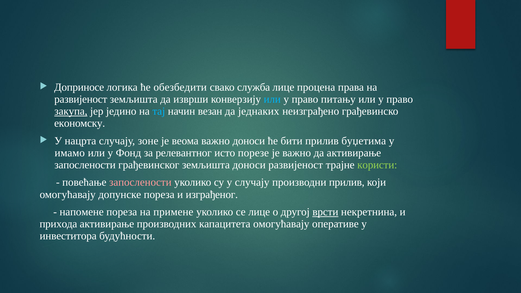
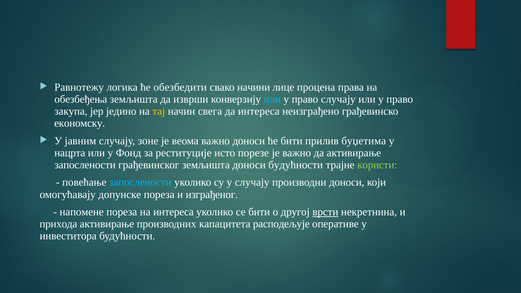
Доприносе: Доприносе -> Равнотежу
служба: служба -> начини
развијеност at (81, 99): развијеност -> обезбеђења
право питању: питању -> случају
закупа underline: present -> none
тај colour: light blue -> yellow
везан: везан -> свега
да једнаких: једнаких -> интереса
нацрта: нацрта -> јавним
имамо: имамо -> нацрта
релевантног: релевантног -> реституције
доноси развијеност: развијеност -> будућности
запослености at (140, 182) colour: pink -> light blue
производни прилив: прилив -> доноси
на примене: примене -> интереса
се лице: лице -> бити
капацитета омогућавају: омогућавају -> расподељује
